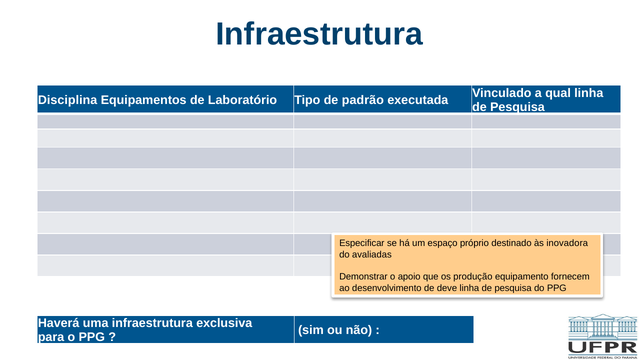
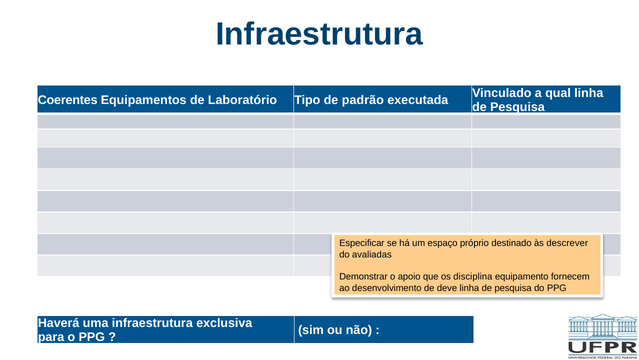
Disciplina: Disciplina -> Coerentes
inovadora: inovadora -> descrever
produção: produção -> disciplina
